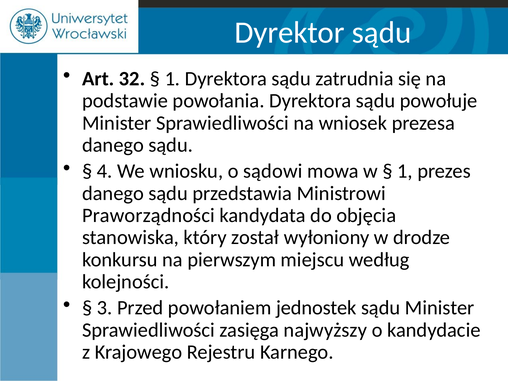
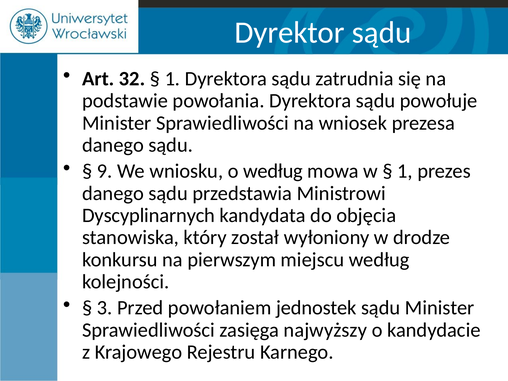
4: 4 -> 9
o sądowi: sądowi -> według
Praworządności: Praworządności -> Dyscyplinarnych
